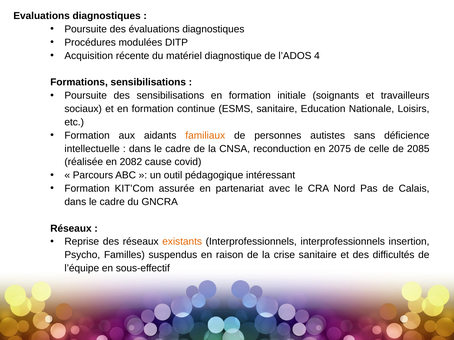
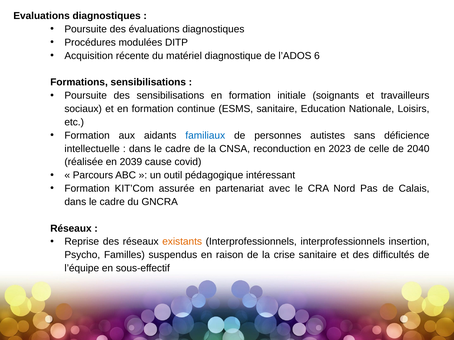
4: 4 -> 6
familiaux colour: orange -> blue
2075: 2075 -> 2023
2085: 2085 -> 2040
2082: 2082 -> 2039
